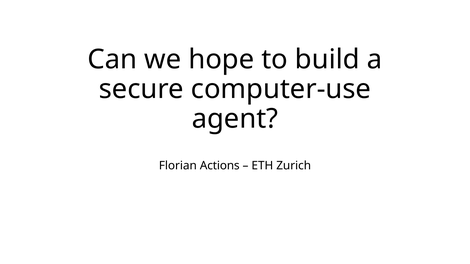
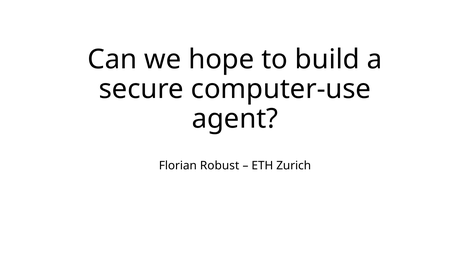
Actions: Actions -> Robust
